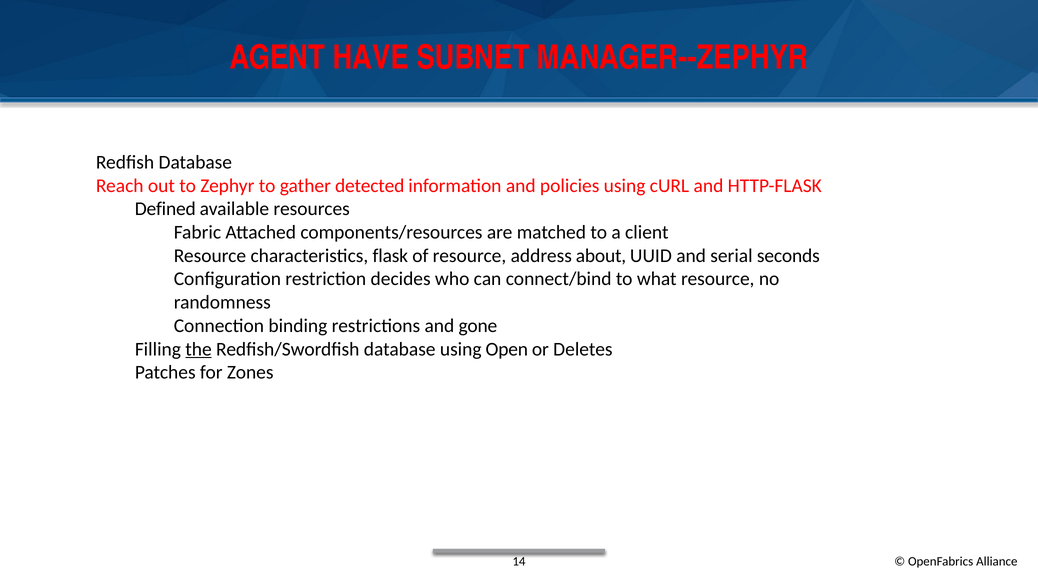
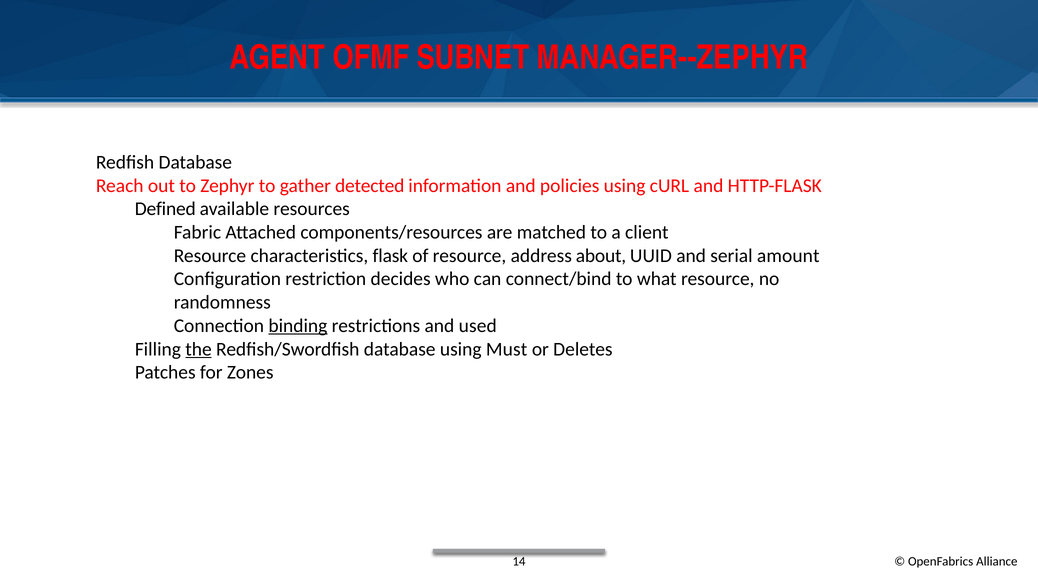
HAVE: HAVE -> OFMF
seconds: seconds -> amount
binding underline: none -> present
gone: gone -> used
Open: Open -> Must
